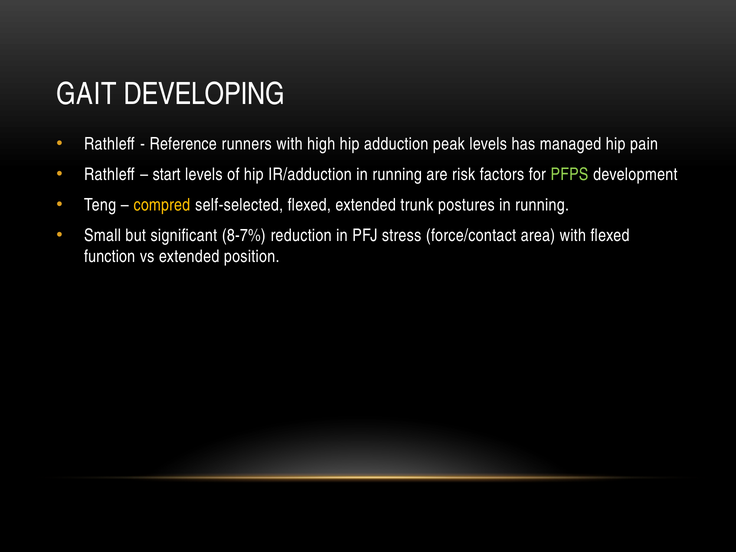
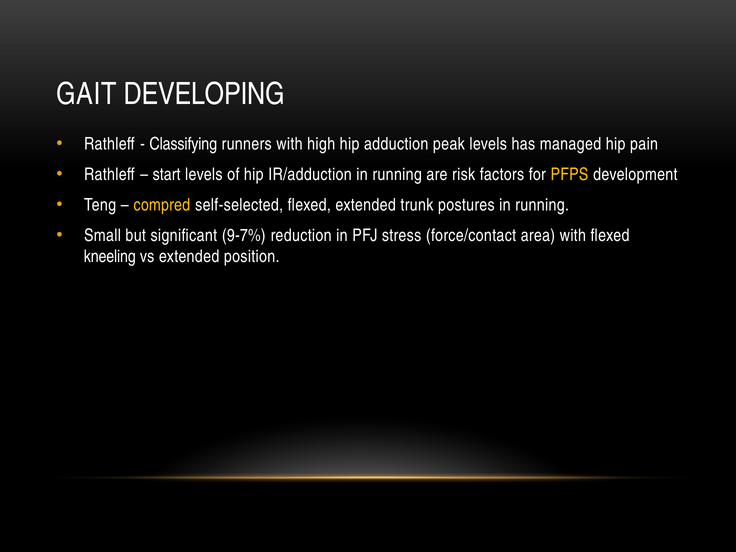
Reference: Reference -> Classifying
PFPS colour: light green -> yellow
8-7%: 8-7% -> 9-7%
function: function -> kneeling
